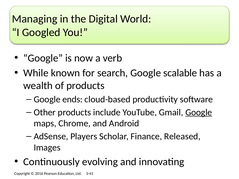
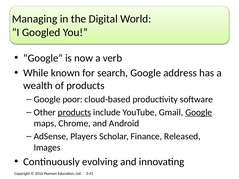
scalable: scalable -> address
ends: ends -> poor
products at (74, 112) underline: none -> present
